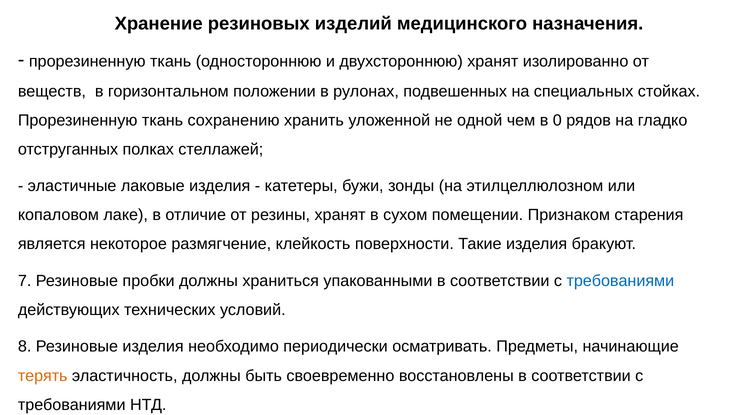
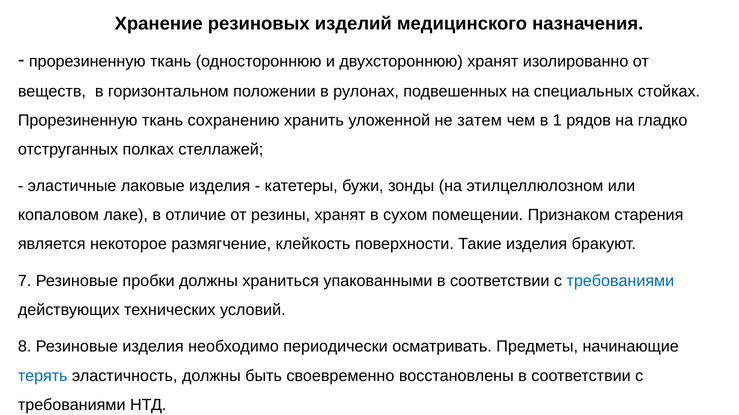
одной: одной -> затем
0: 0 -> 1
терять colour: orange -> blue
